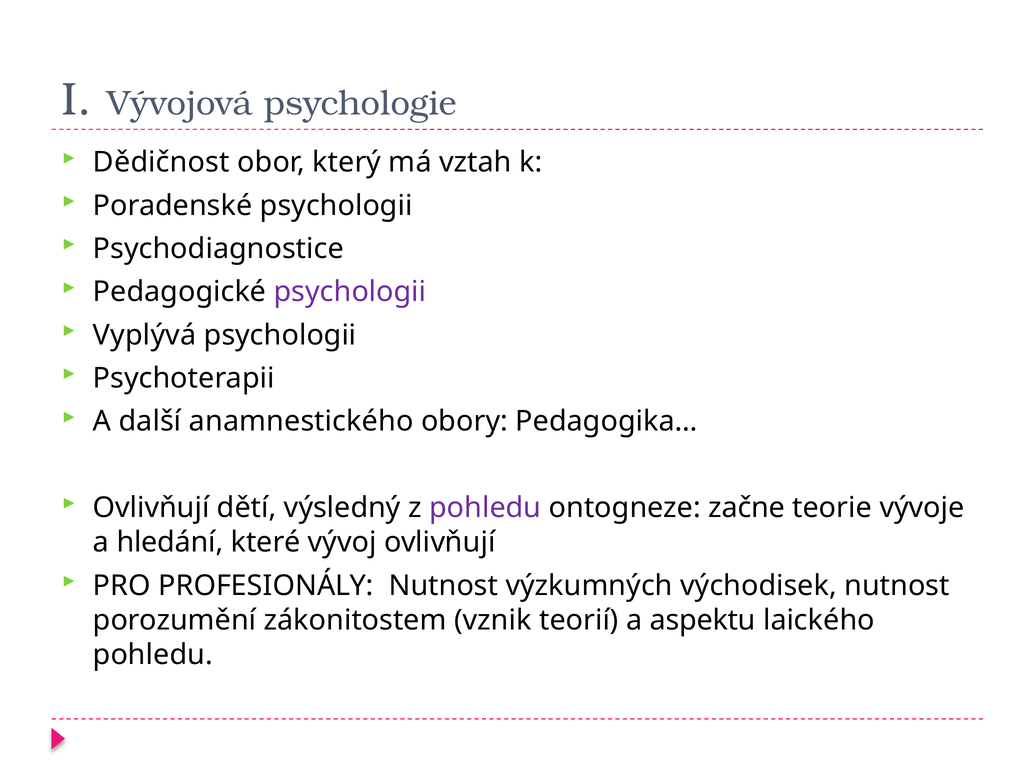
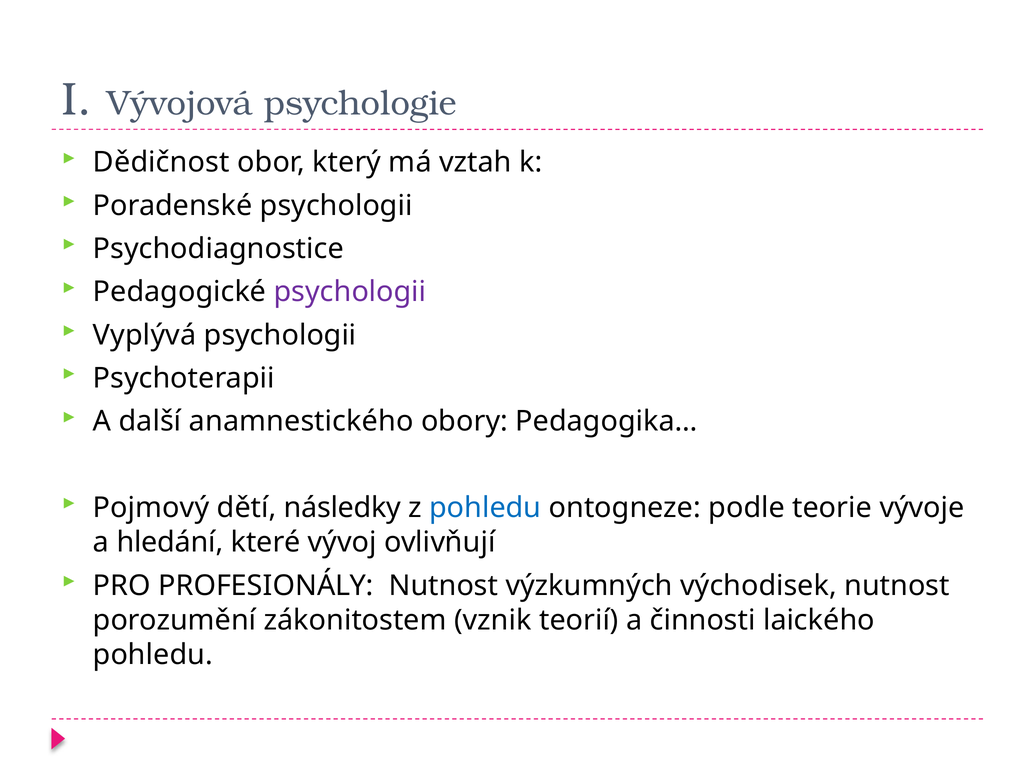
Ovlivňují at (151, 508): Ovlivňují -> Pojmový
výsledný: výsledný -> následky
pohledu at (485, 508) colour: purple -> blue
začne: začne -> podle
aspektu: aspektu -> činnosti
